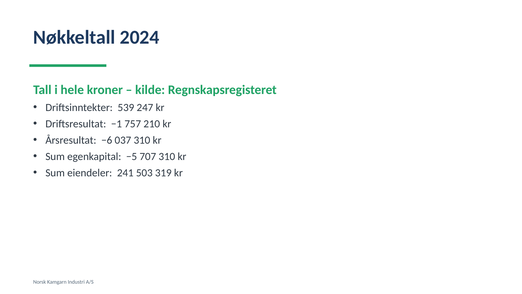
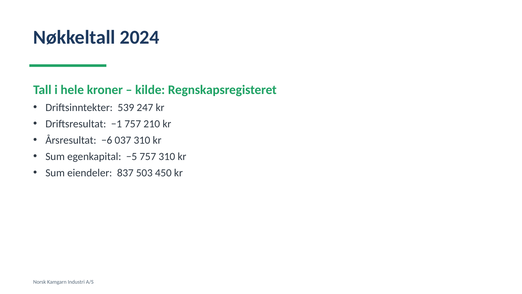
−5 707: 707 -> 757
241: 241 -> 837
319: 319 -> 450
